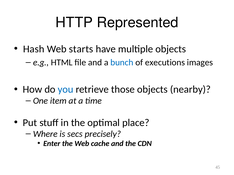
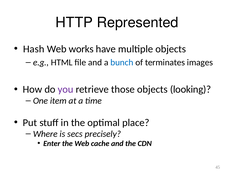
starts: starts -> works
executions: executions -> terminates
you colour: blue -> purple
nearby: nearby -> looking
